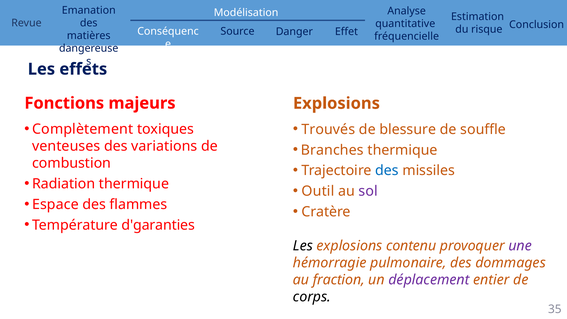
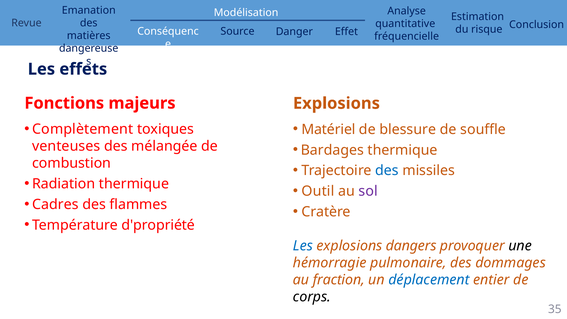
Trouvés: Trouvés -> Matériel
variations: variations -> mélangée
Branches: Branches -> Bardages
Espace: Espace -> Cadres
d'garanties: d'garanties -> d'propriété
Les at (303, 246) colour: black -> blue
contenu: contenu -> dangers
une colour: purple -> black
déplacement colour: purple -> blue
